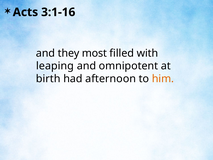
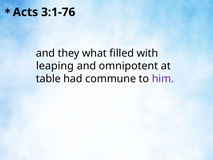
3:1-16: 3:1-16 -> 3:1-76
most: most -> what
birth: birth -> table
afternoon: afternoon -> commune
him colour: orange -> purple
